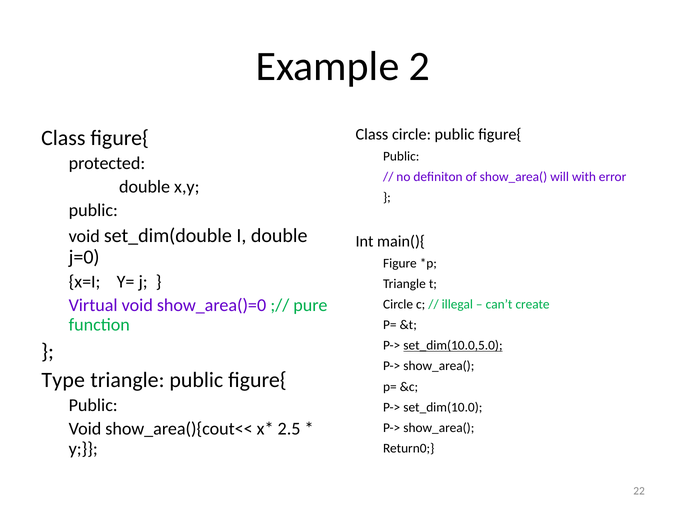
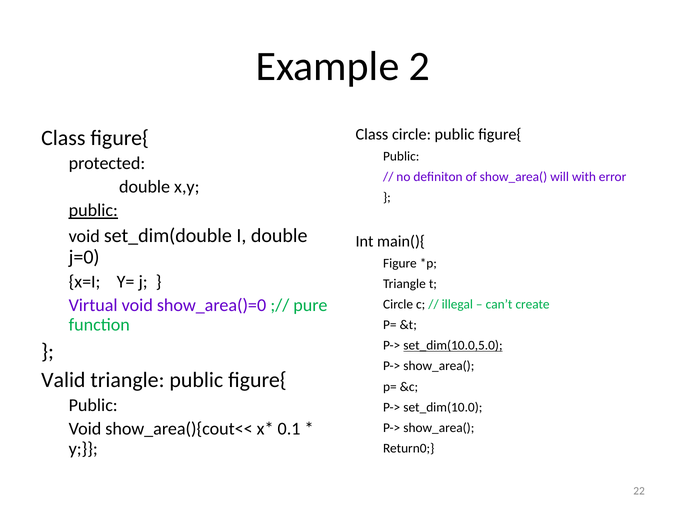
public at (93, 211) underline: none -> present
Type: Type -> Valid
2.5: 2.5 -> 0.1
